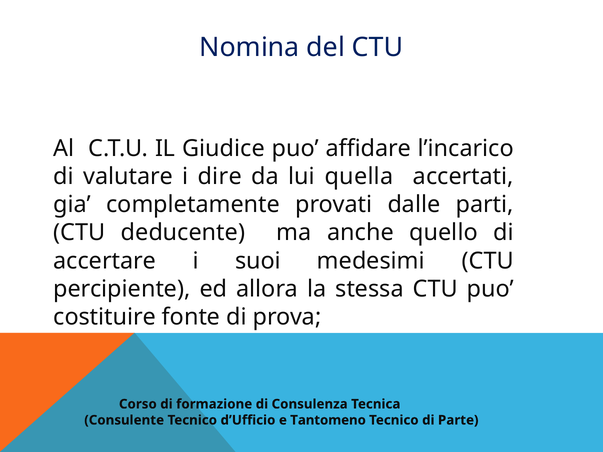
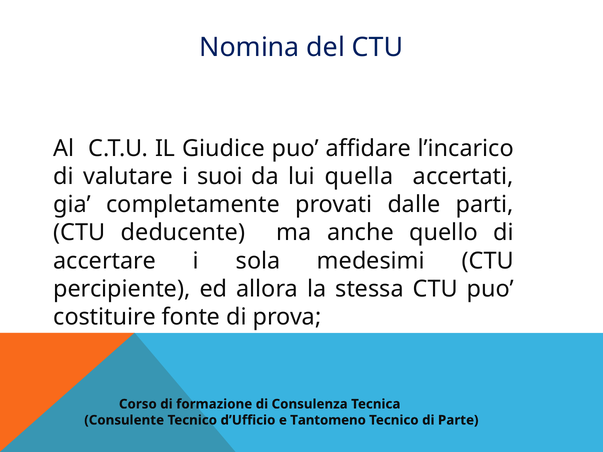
dire: dire -> suoi
suoi: suoi -> sola
